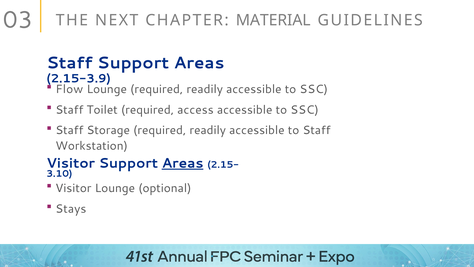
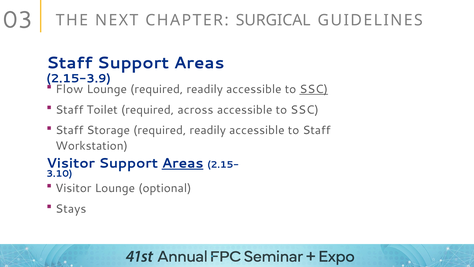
MATERIAL: MATERIAL -> SURGICAL
SSC at (314, 89) underline: none -> present
access: access -> across
